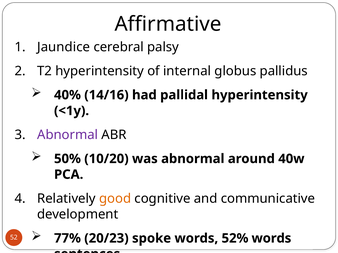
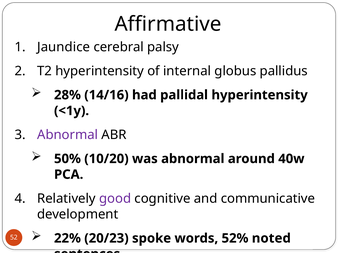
40%: 40% -> 28%
good colour: orange -> purple
77%: 77% -> 22%
52% words: words -> noted
